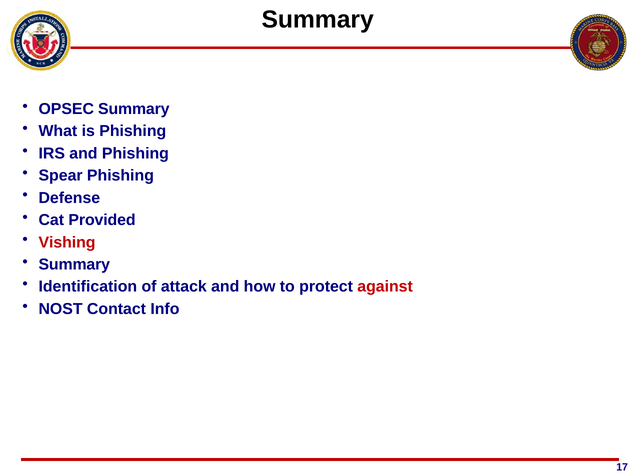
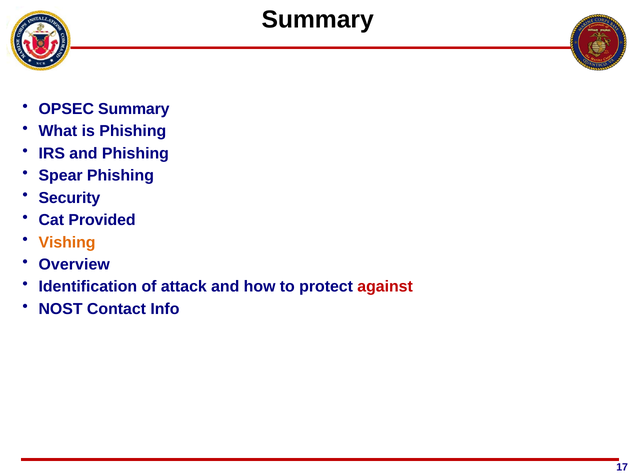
Defense: Defense -> Security
Vishing colour: red -> orange
Summary at (74, 265): Summary -> Overview
